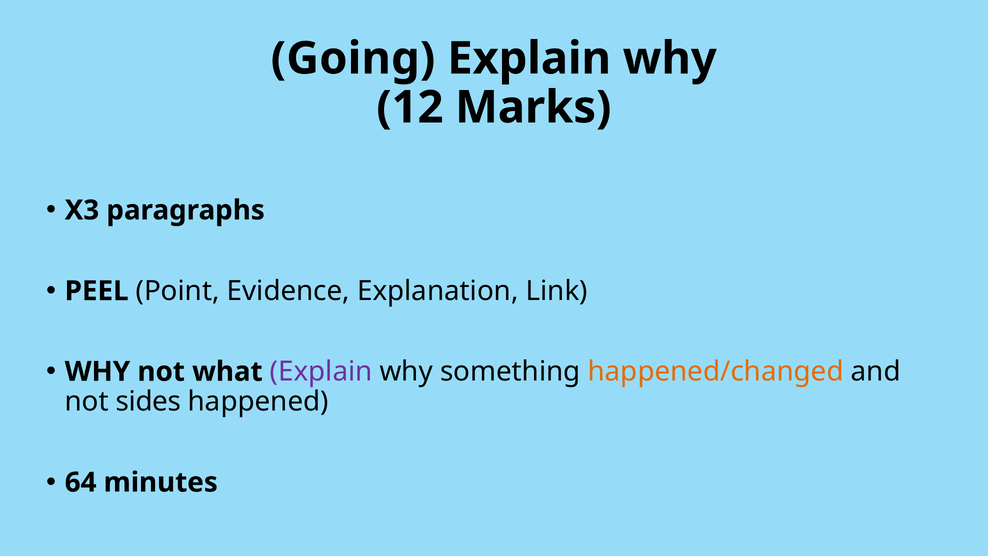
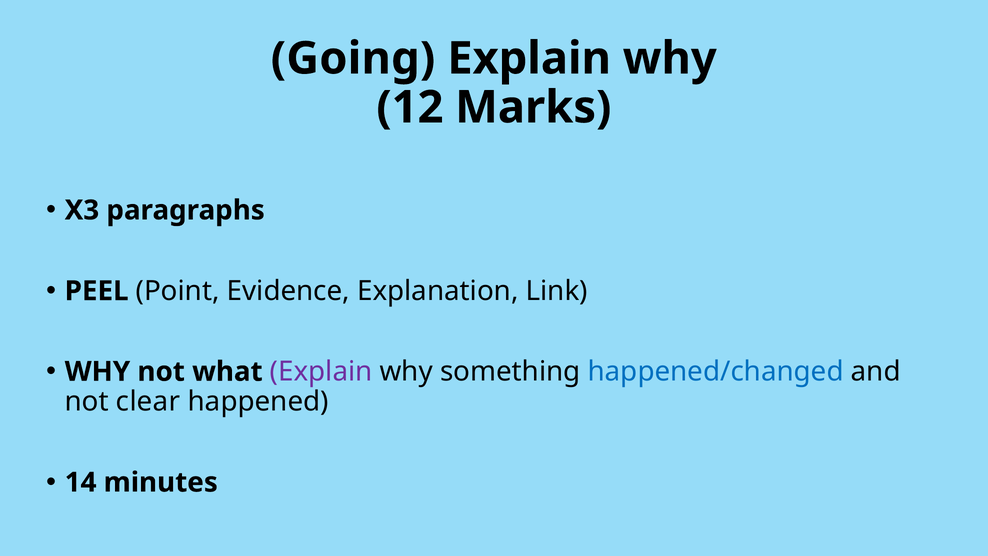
happened/changed colour: orange -> blue
sides: sides -> clear
64: 64 -> 14
